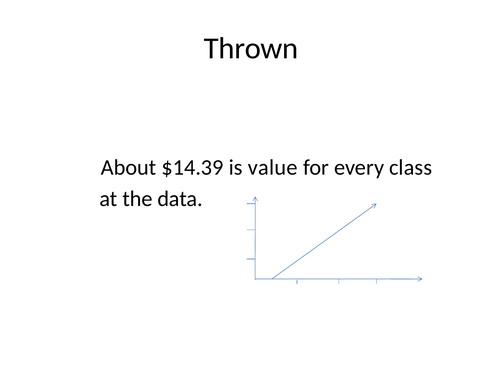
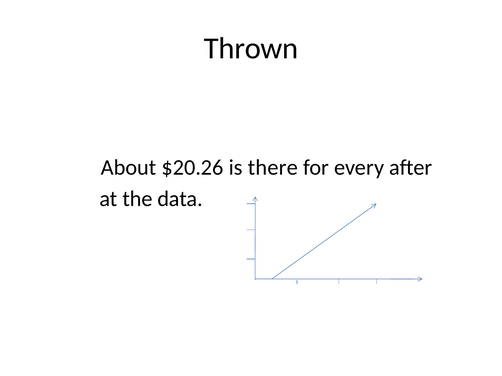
$14.39: $14.39 -> $20.26
value: value -> there
class: class -> after
